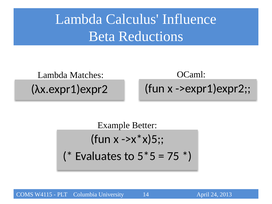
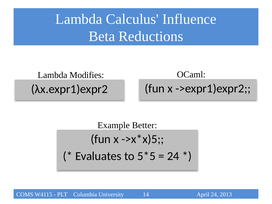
Matches: Matches -> Modifies
75 at (173, 156): 75 -> 24
